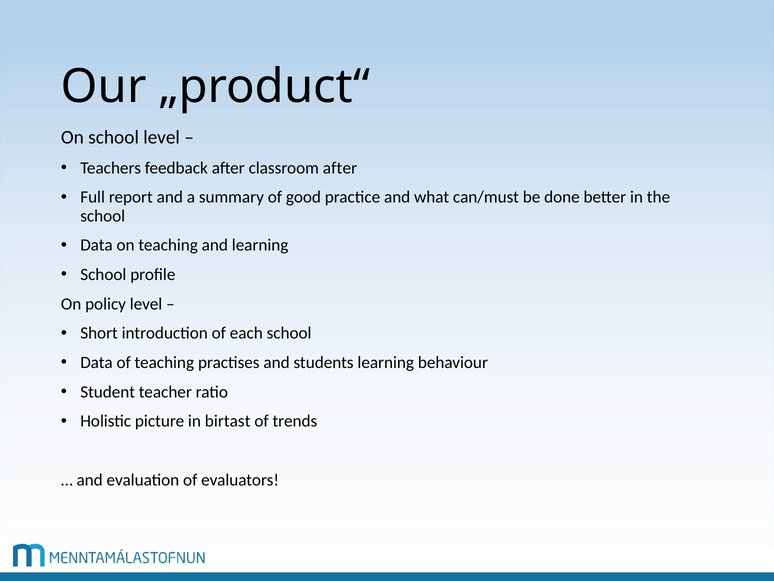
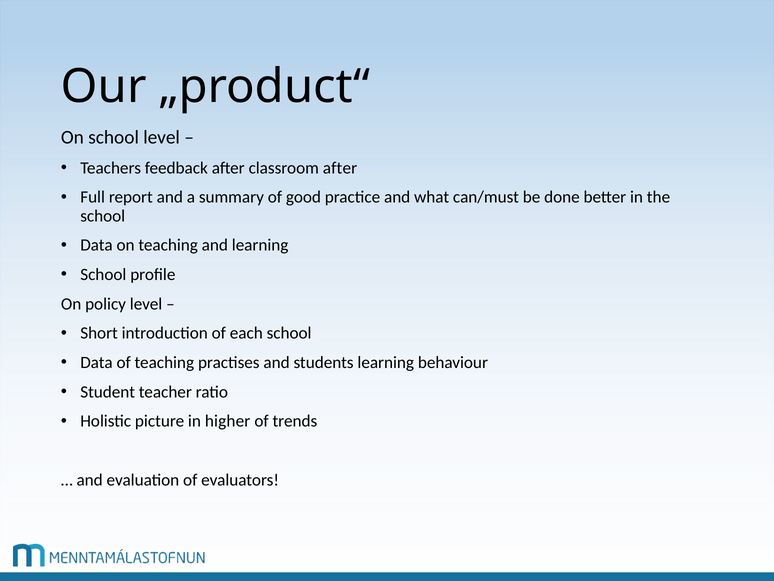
birtast: birtast -> higher
